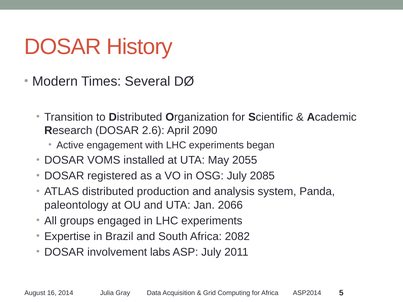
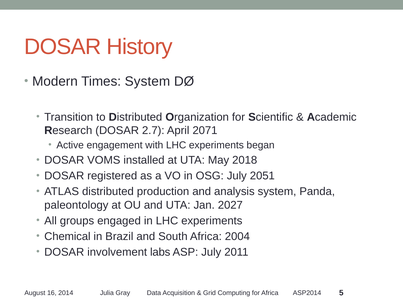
Times Several: Several -> System
2.6: 2.6 -> 2.7
2090: 2090 -> 2071
2055: 2055 -> 2018
2085: 2085 -> 2051
2066: 2066 -> 2027
Expertise: Expertise -> Chemical
2082: 2082 -> 2004
